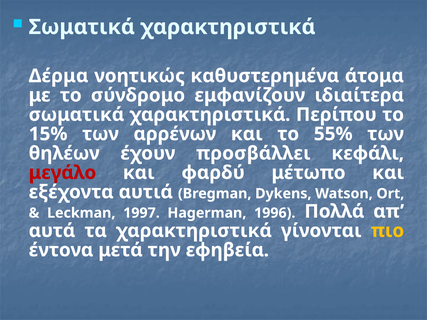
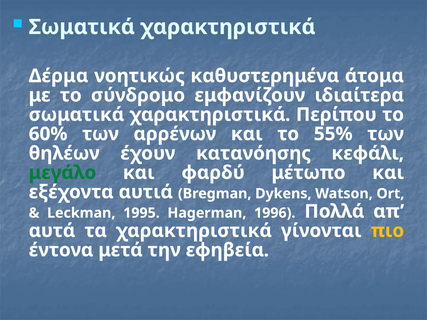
15%: 15% -> 60%
προσβάλλει: προσβάλλει -> κατανόησης
μεγάλο colour: red -> green
1997: 1997 -> 1995
